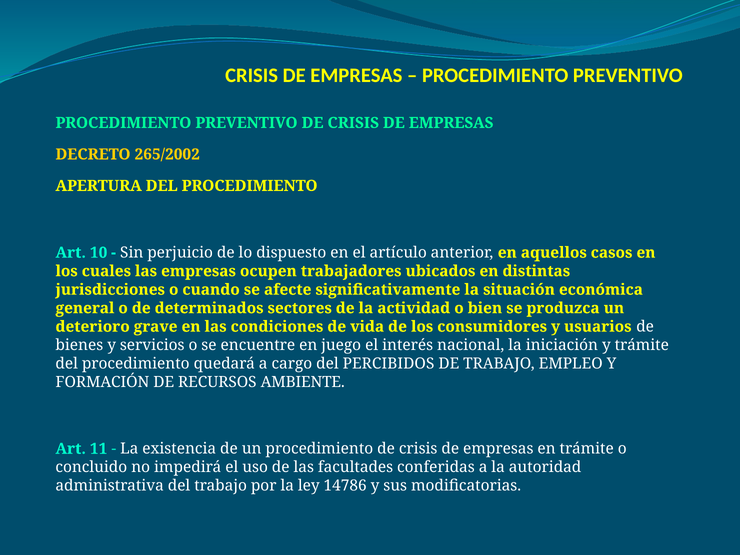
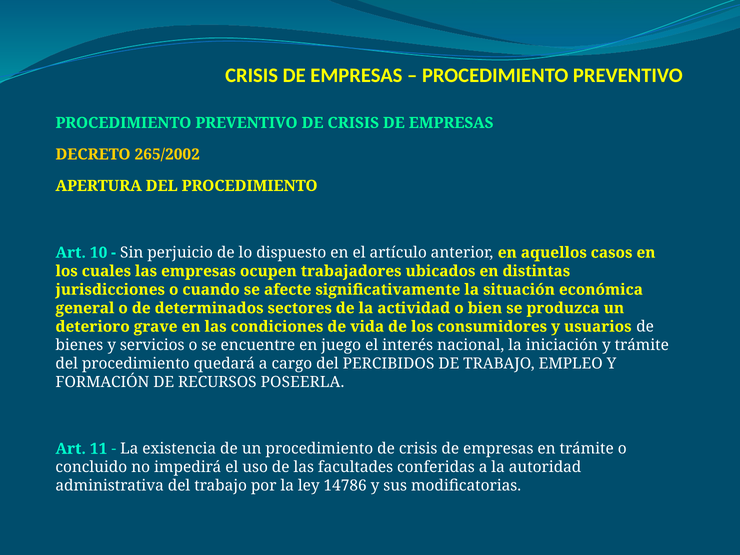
AMBIENTE: AMBIENTE -> POSEERLA
